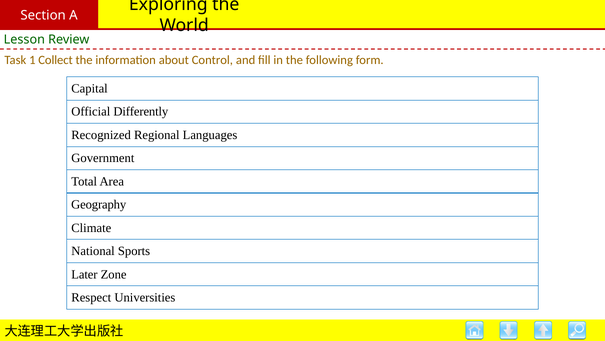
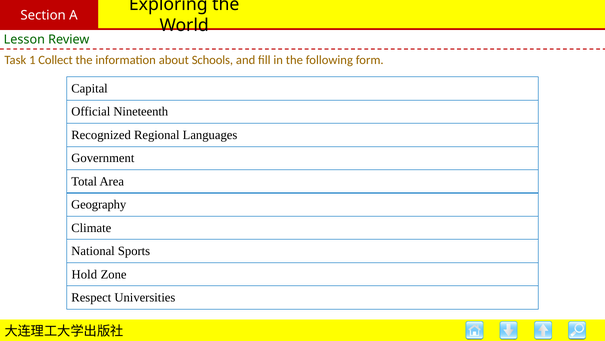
Control: Control -> Schools
Differently: Differently -> Nineteenth
Later: Later -> Hold
